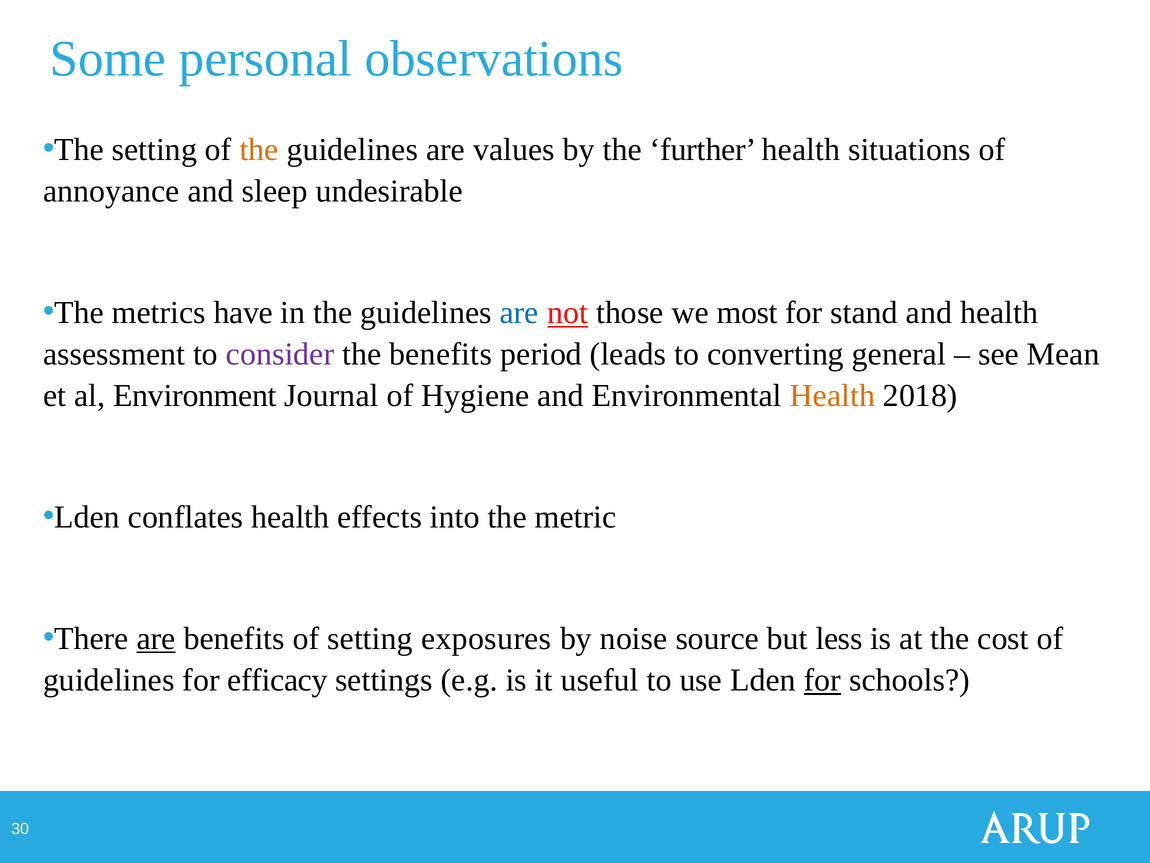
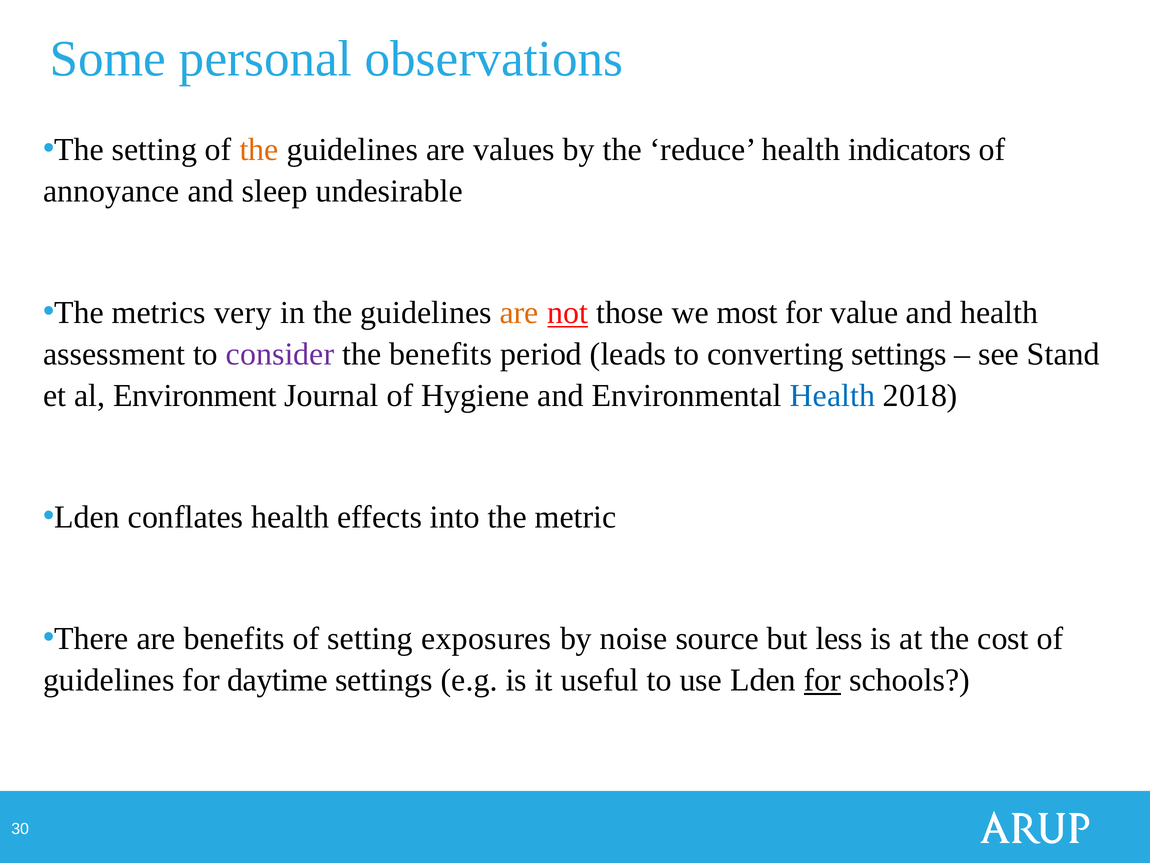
further: further -> reduce
situations: situations -> indicators
have: have -> very
are at (519, 312) colour: blue -> orange
stand: stand -> value
converting general: general -> settings
Mean: Mean -> Stand
Health at (832, 395) colour: orange -> blue
are at (156, 638) underline: present -> none
efficacy: efficacy -> daytime
